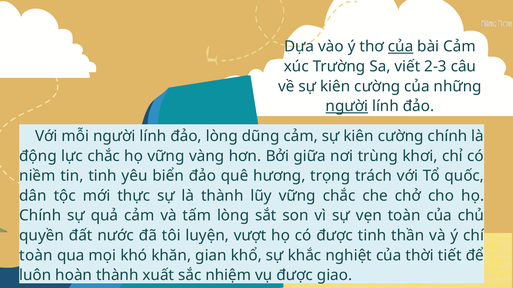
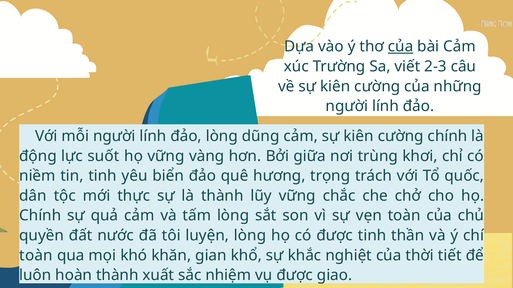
người at (347, 106) underline: present -> none
lực chắc: chắc -> suốt
luyện vượt: vượt -> lòng
